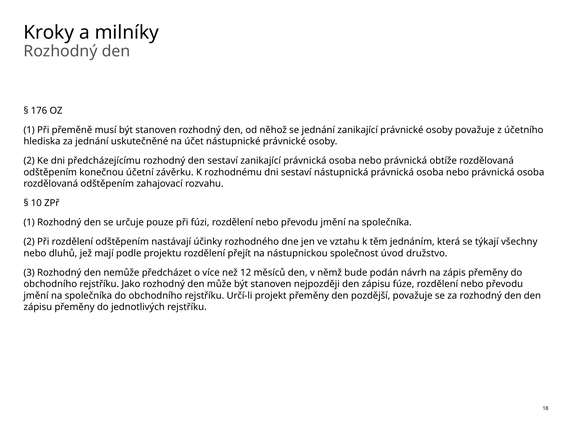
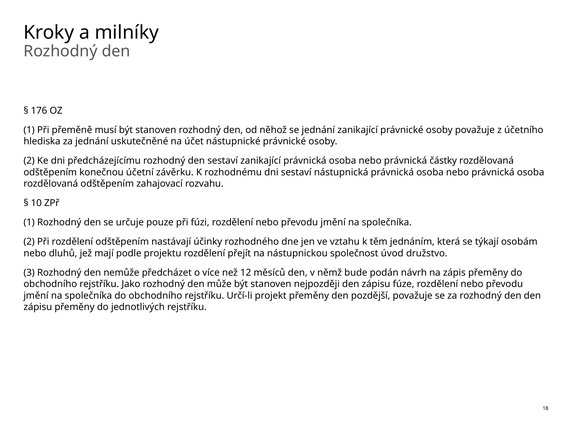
obtíže: obtíže -> částky
všechny: všechny -> osobám
